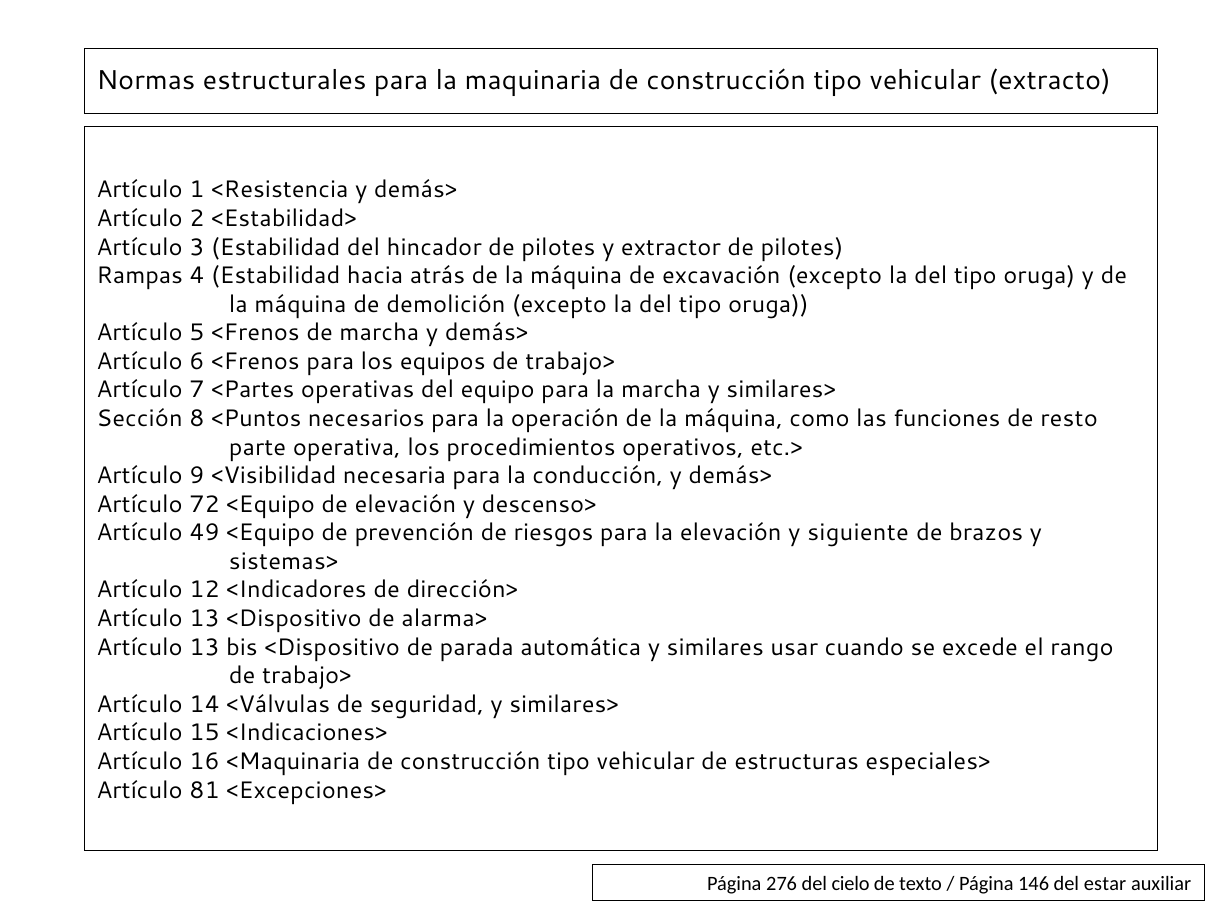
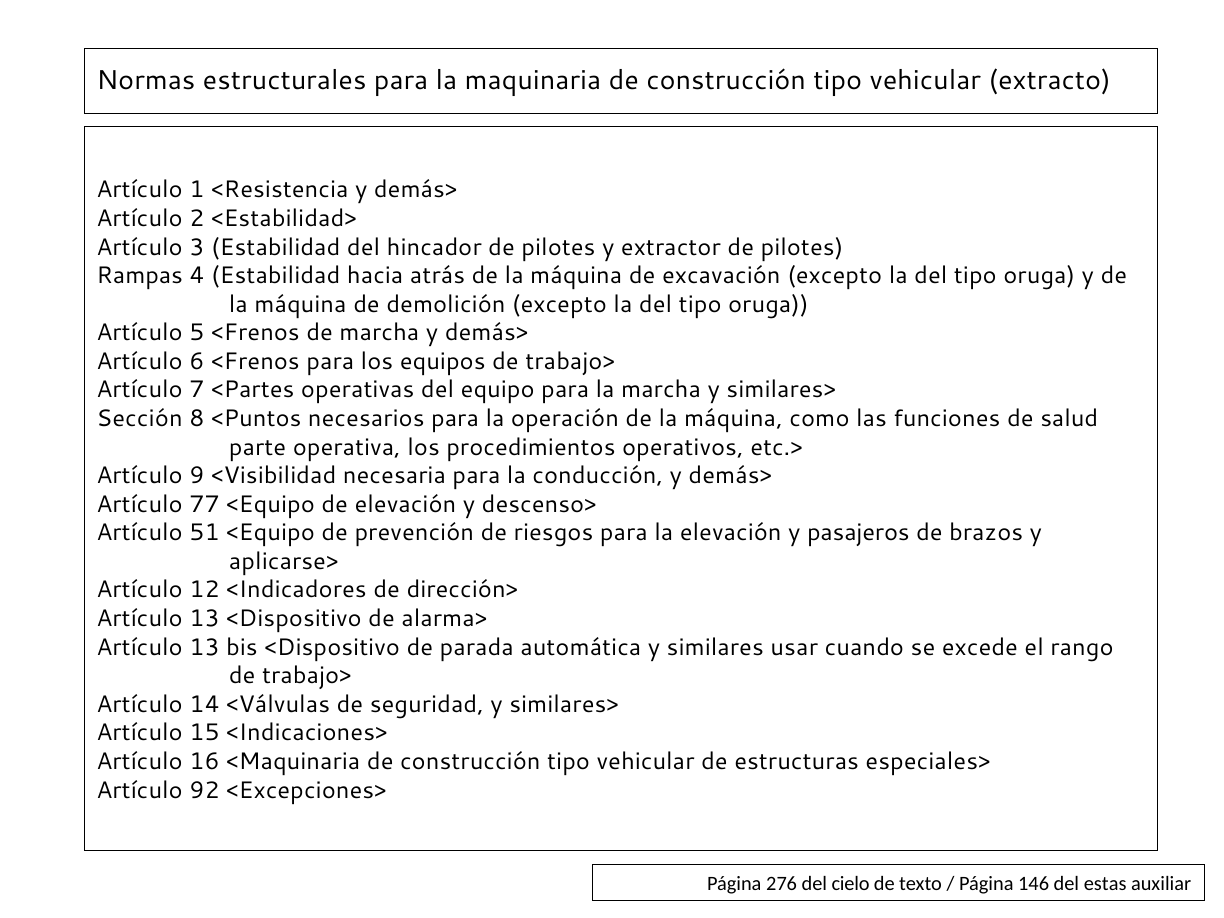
resto: resto -> salud
72: 72 -> 77
49: 49 -> 51
siguiente: siguiente -> pasajeros
sistemas>: sistemas> -> aplicarse>
81: 81 -> 92
estar: estar -> estas
